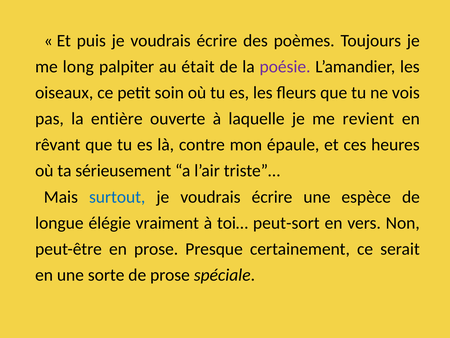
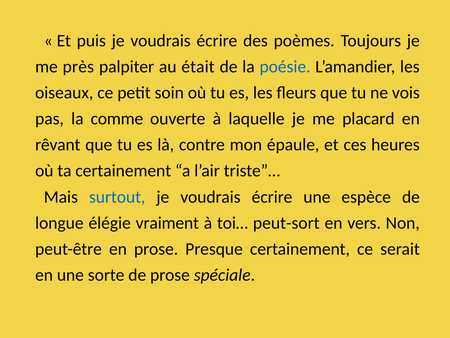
long: long -> près
poésie colour: purple -> blue
entière: entière -> comme
revient: revient -> placard
ta sérieusement: sérieusement -> certainement
